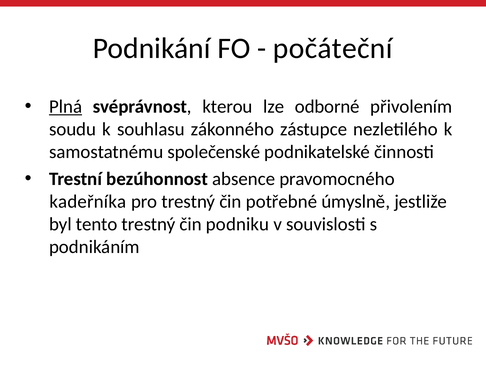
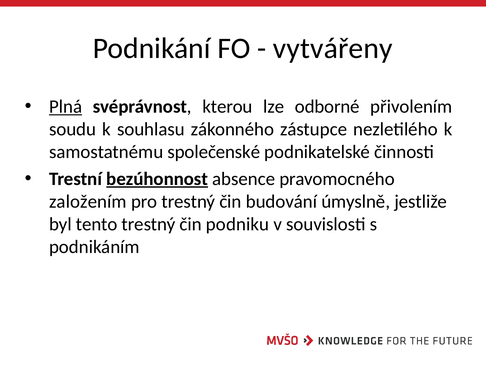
počáteční: počáteční -> vytvářeny
bezúhonnost underline: none -> present
kadeřníka: kadeřníka -> založením
potřebné: potřebné -> budování
